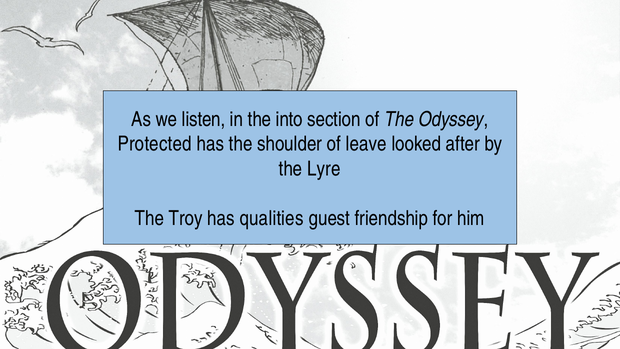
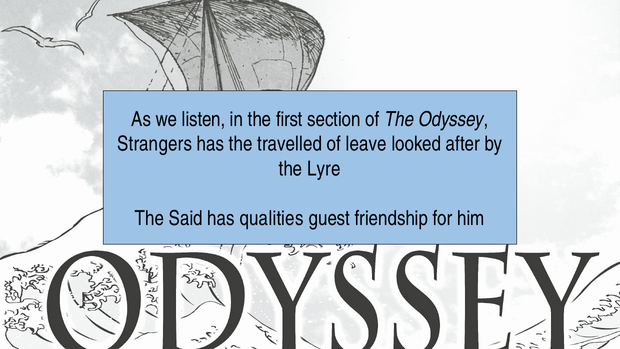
into: into -> first
Protected: Protected -> Strangers
shoulder: shoulder -> travelled
Troy: Troy -> Said
